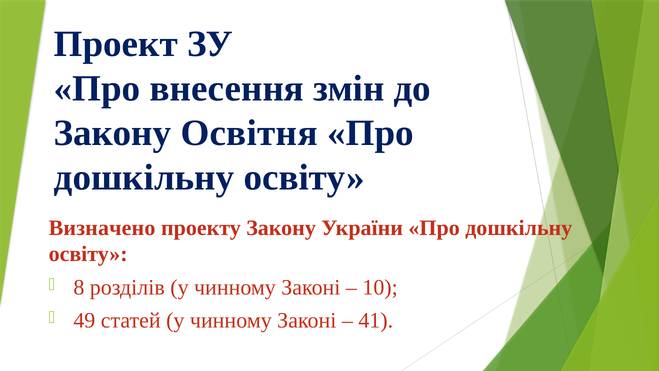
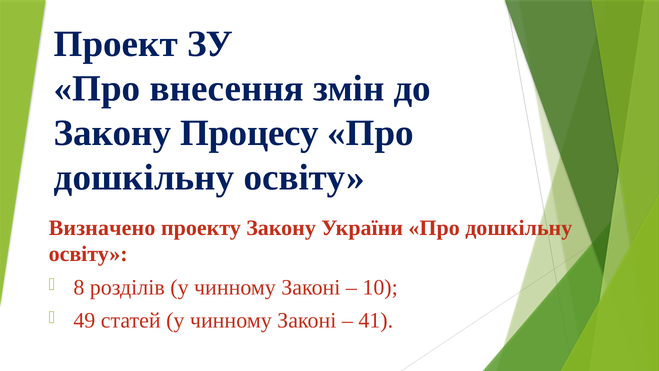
Освітня: Освітня -> Процесу
